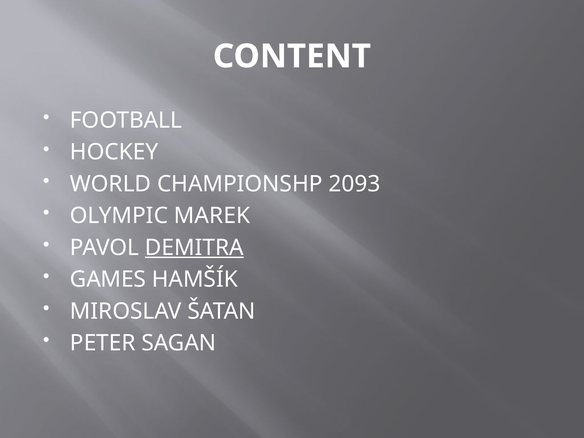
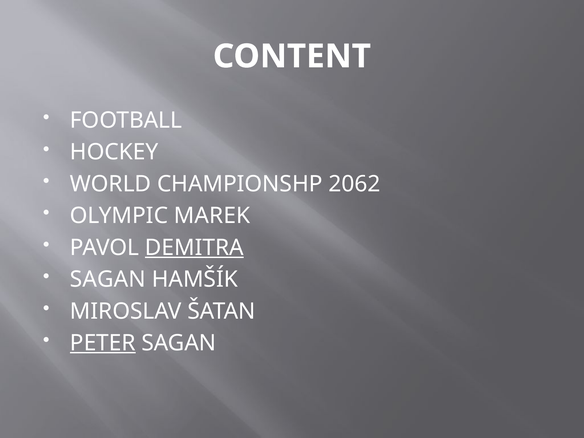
2093: 2093 -> 2062
GAMES at (108, 279): GAMES -> SAGAN
PETER underline: none -> present
